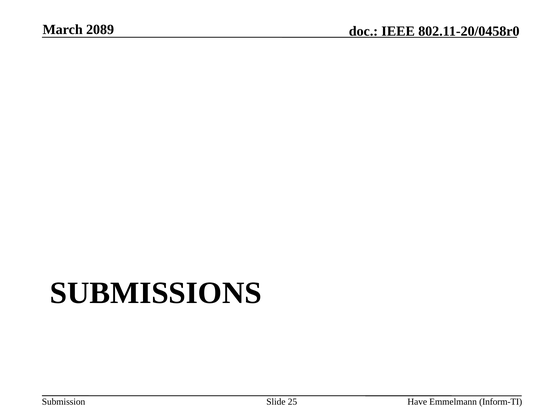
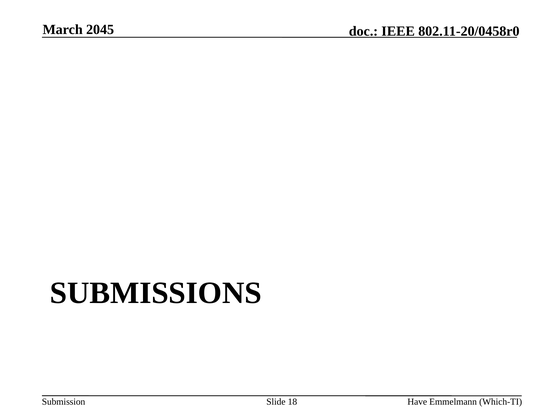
2089: 2089 -> 2045
25: 25 -> 18
Inform-TI: Inform-TI -> Which-TI
